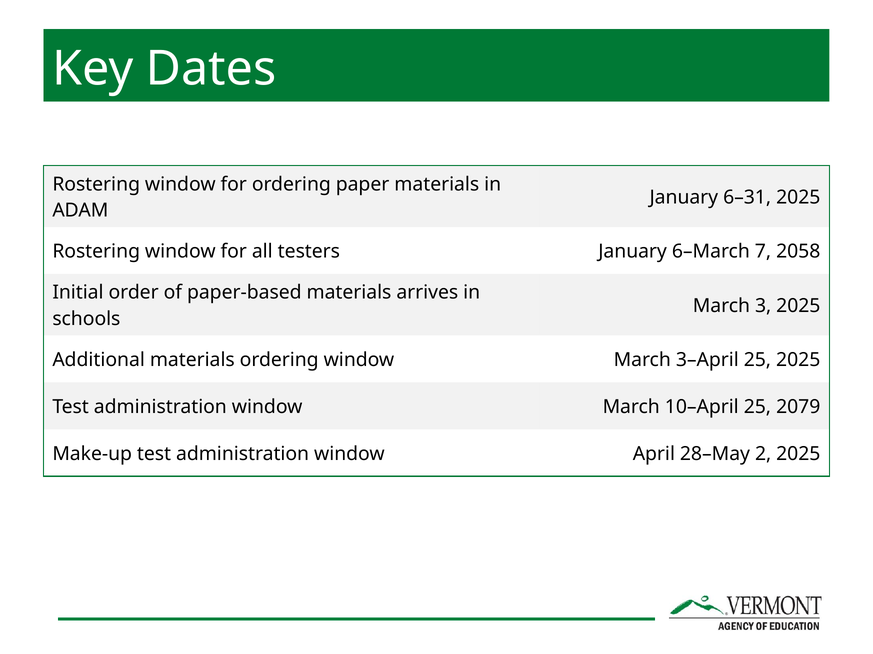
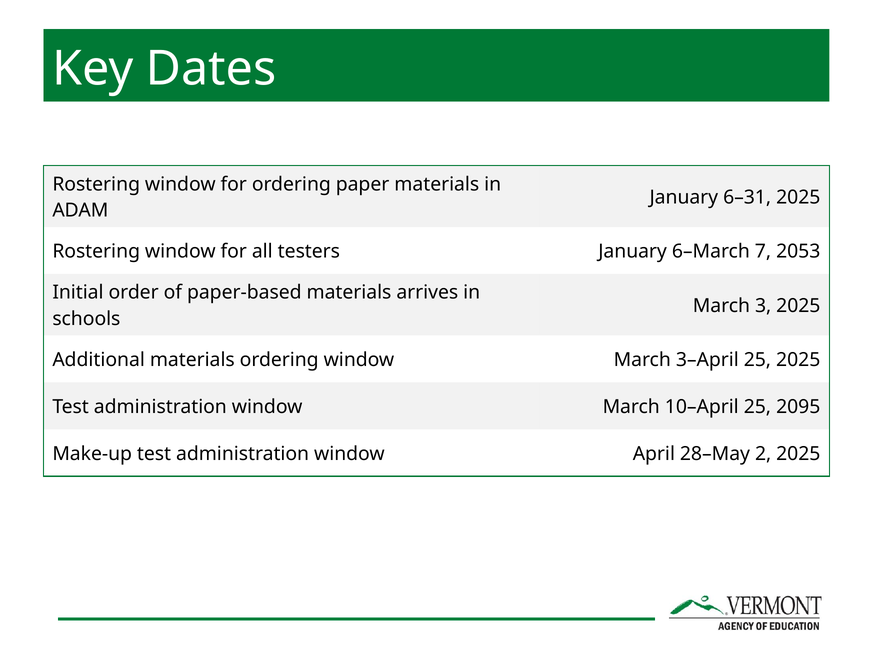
2058: 2058 -> 2053
2079: 2079 -> 2095
